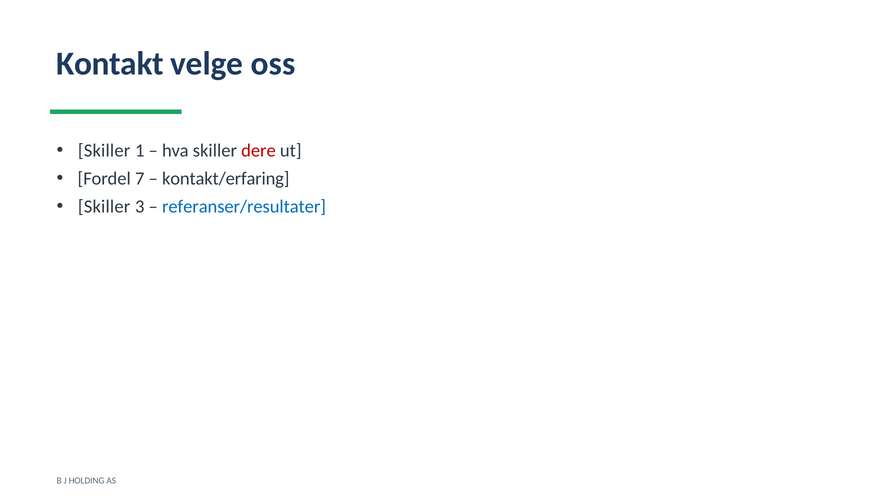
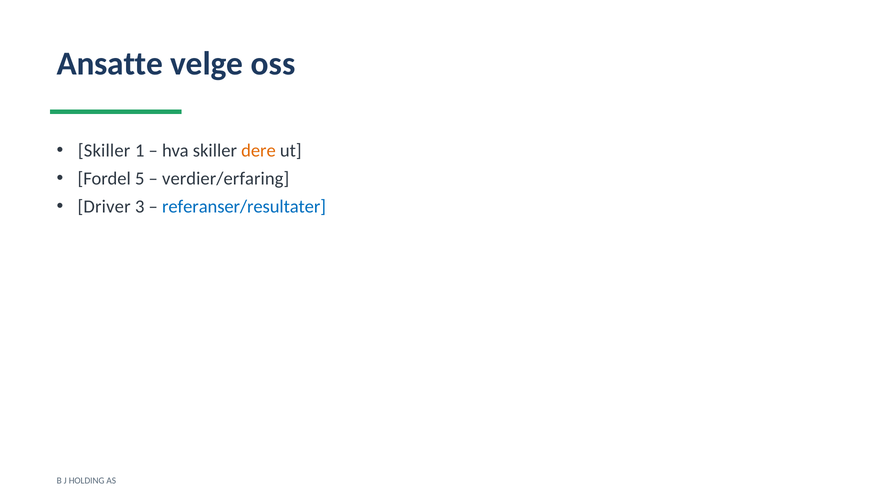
Kontakt: Kontakt -> Ansatte
dere colour: red -> orange
7: 7 -> 5
kontakt/erfaring: kontakt/erfaring -> verdier/erfaring
Skiller at (104, 207): Skiller -> Driver
